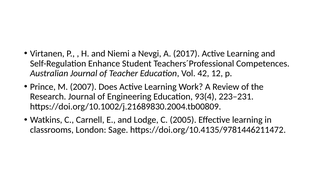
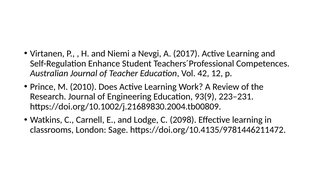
2007: 2007 -> 2010
93(4: 93(4 -> 93(9
2005: 2005 -> 2098
